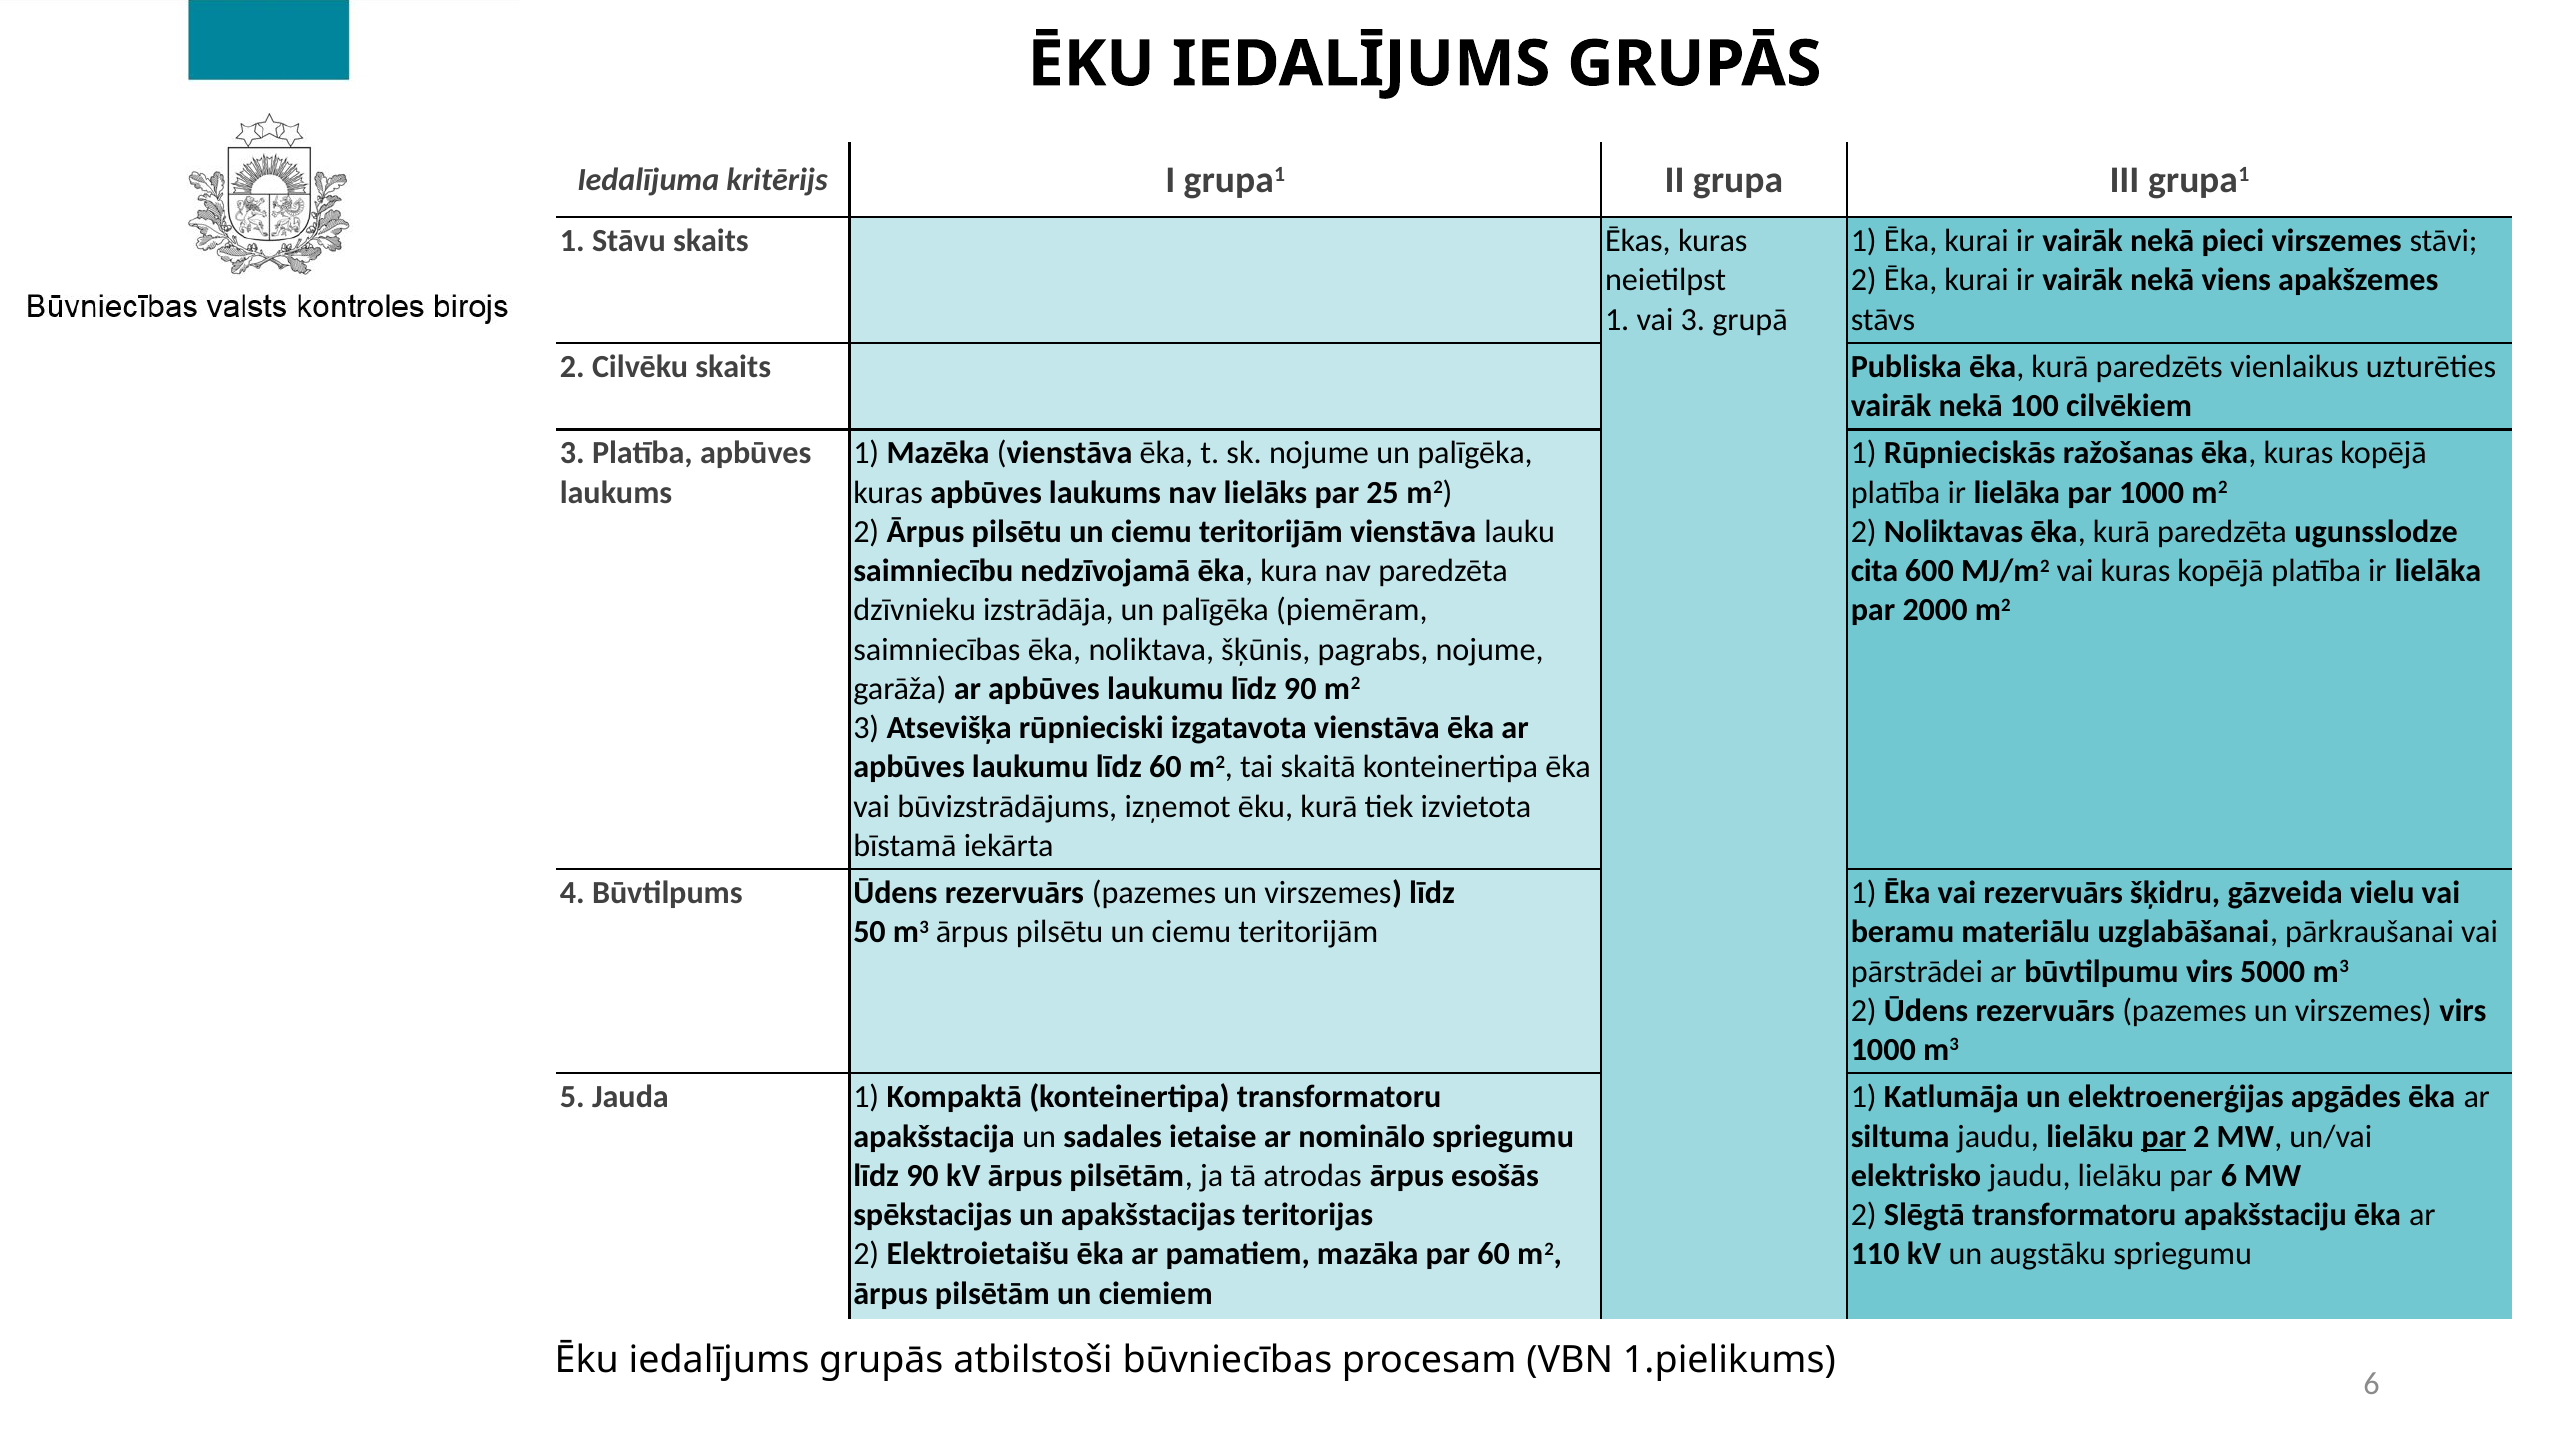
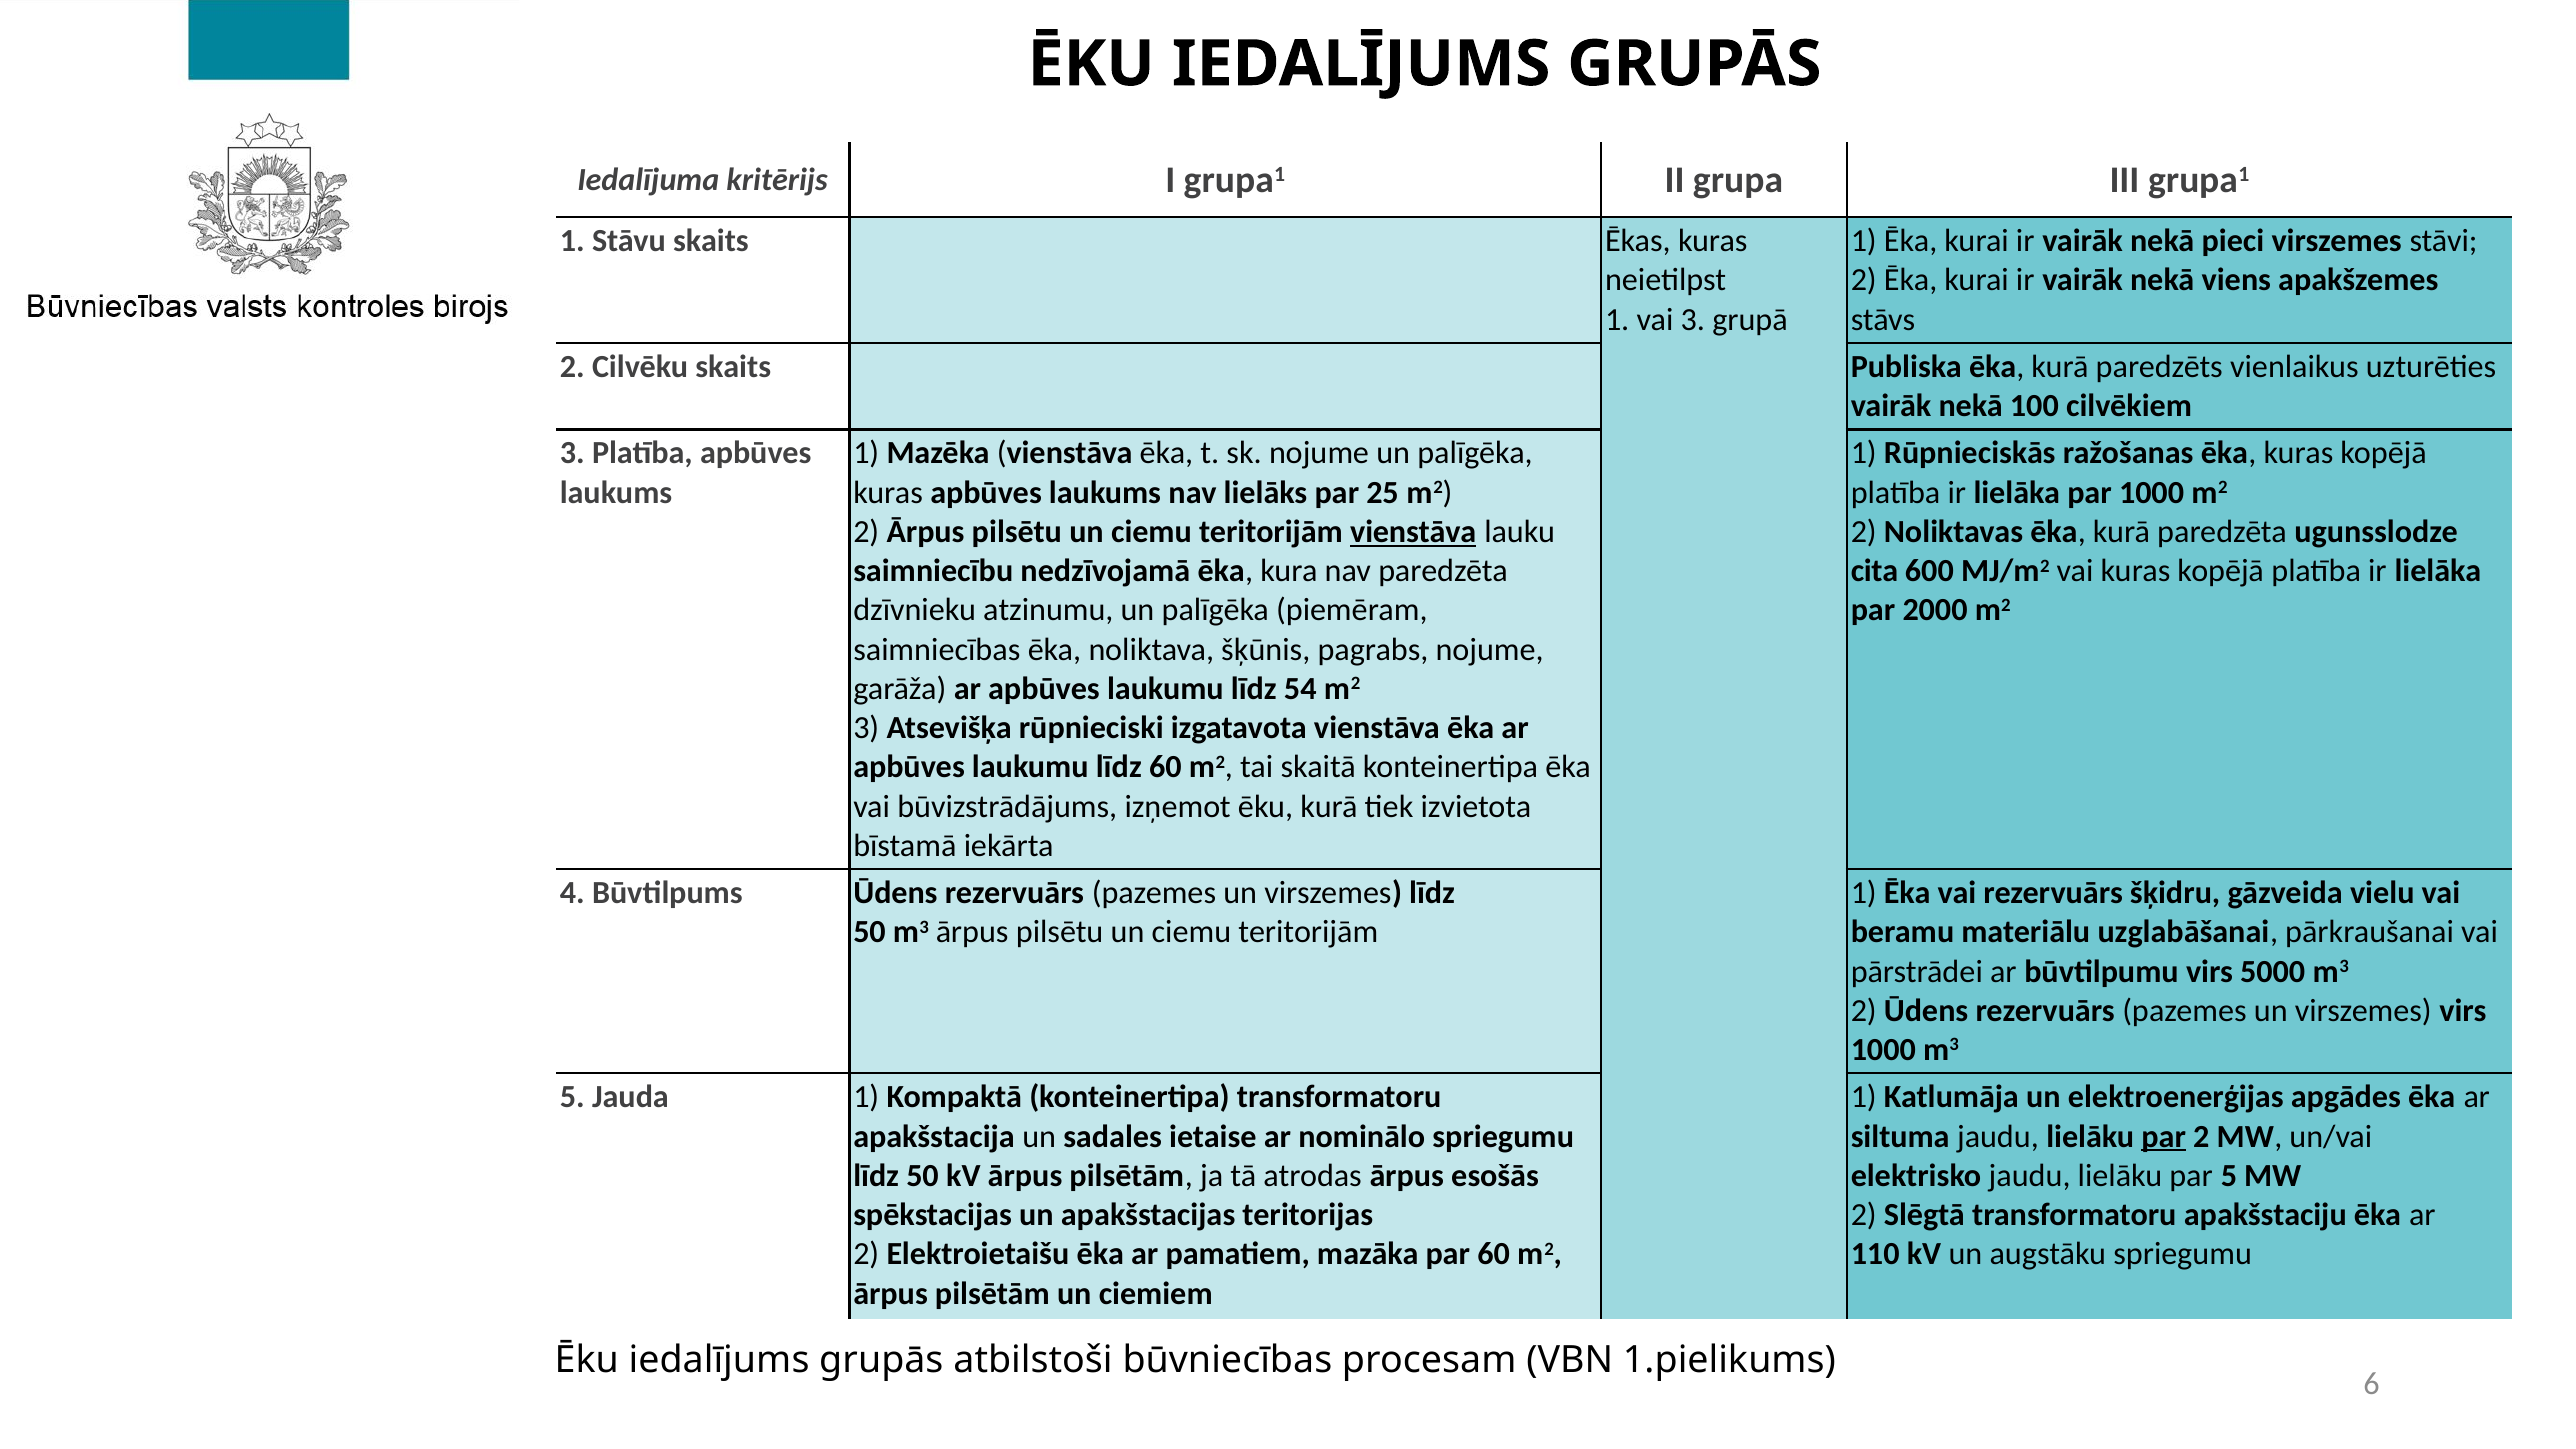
vienstāva at (1413, 532) underline: none -> present
izstrādāja: izstrādāja -> atzinumu
laukumu līdz 90: 90 -> 54
90 at (923, 1176): 90 -> 50
par 6: 6 -> 5
